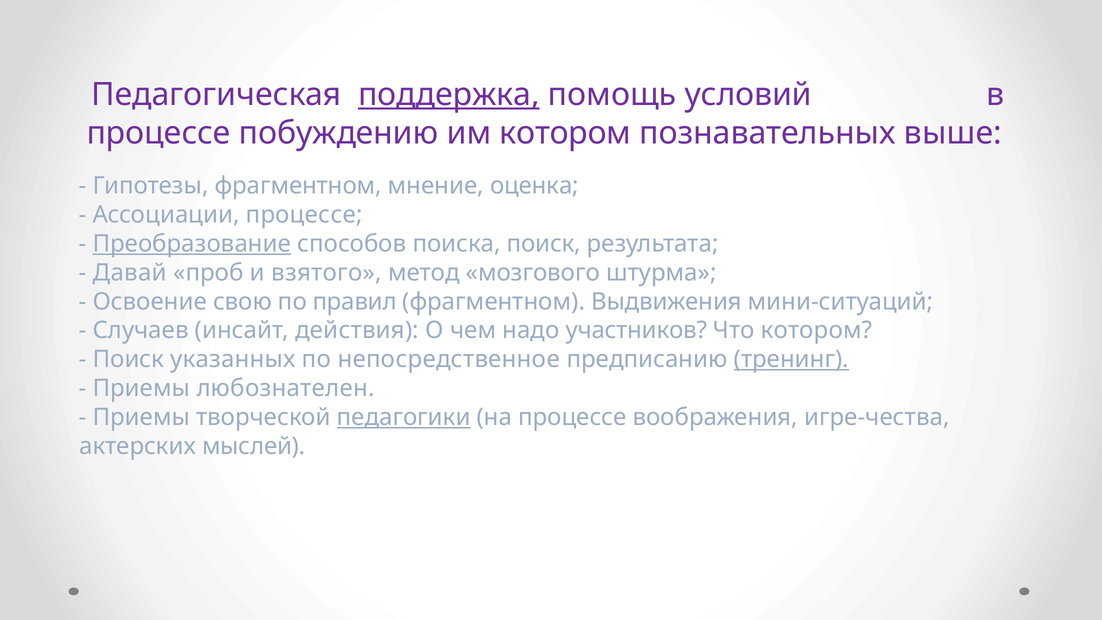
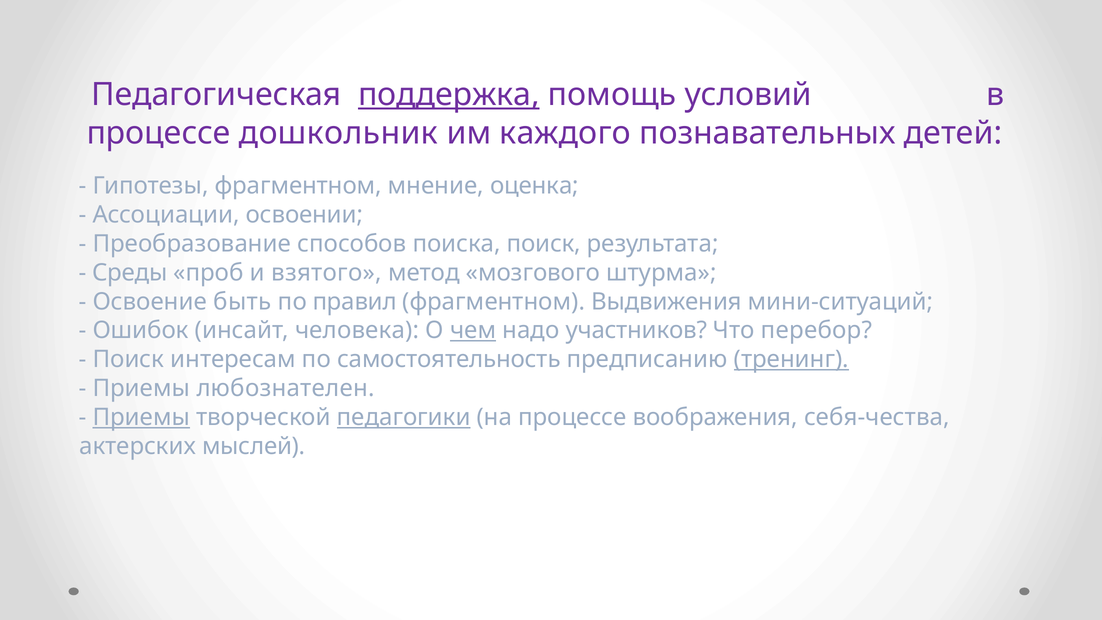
побуждению: побуждению -> дошкольник
им котором: котором -> каждого
выше: выше -> детей
Ассоциации процессе: процессе -> освоении
Преобразование underline: present -> none
Давай: Давай -> Среды
свою: свою -> быть
Случаев: Случаев -> Ошибок
действия: действия -> человека
чем underline: none -> present
Что котором: котором -> перебор
указанных: указанных -> интересам
непосредственное: непосредственное -> самостоятельность
Приемы at (141, 417) underline: none -> present
игре-чества: игре-чества -> себя-чества
